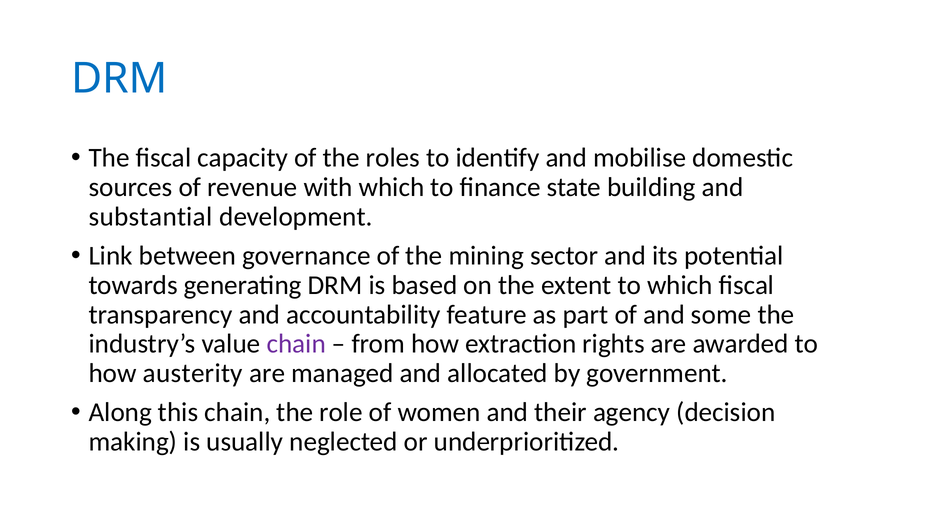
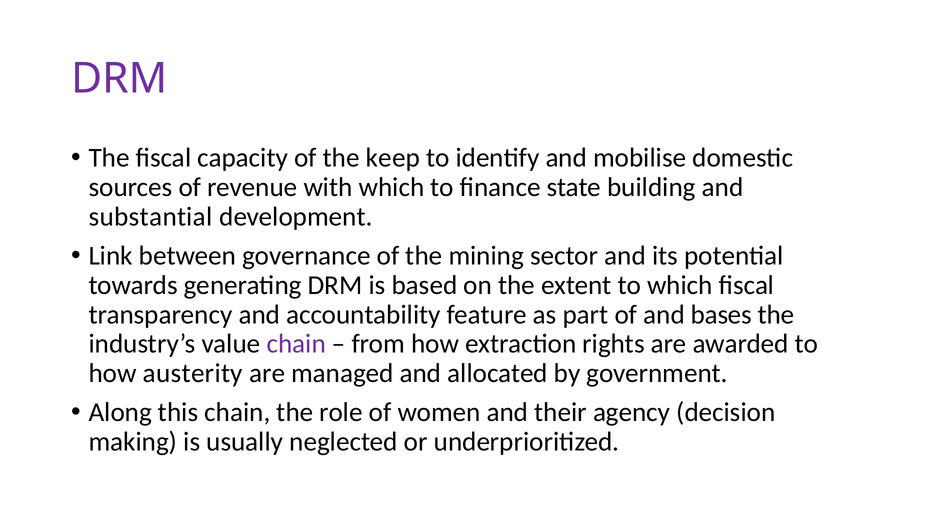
DRM at (119, 78) colour: blue -> purple
roles: roles -> keep
some: some -> bases
